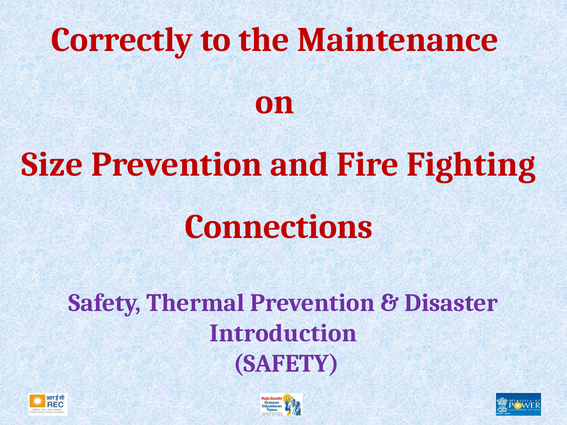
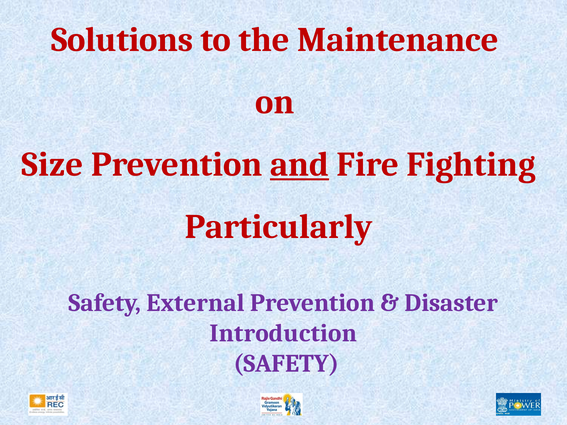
Correctly: Correctly -> Solutions
and underline: none -> present
Connections: Connections -> Particularly
Thermal: Thermal -> External
